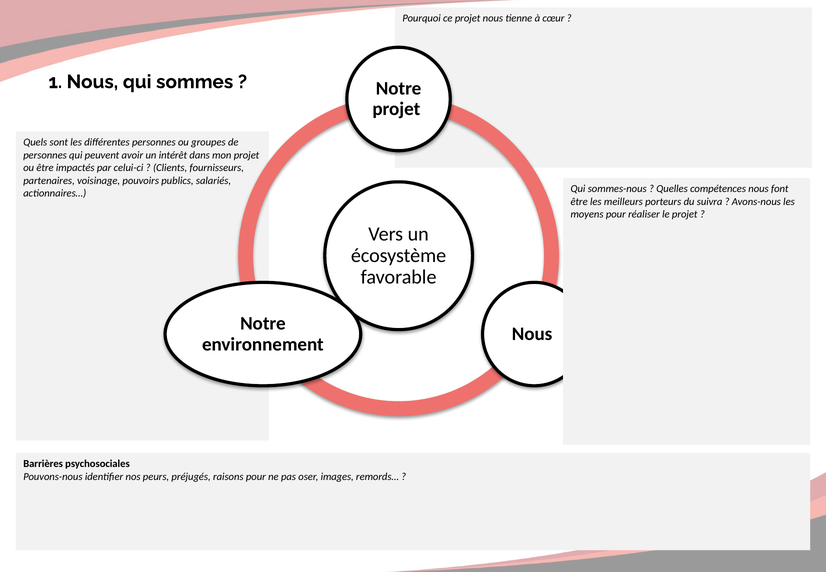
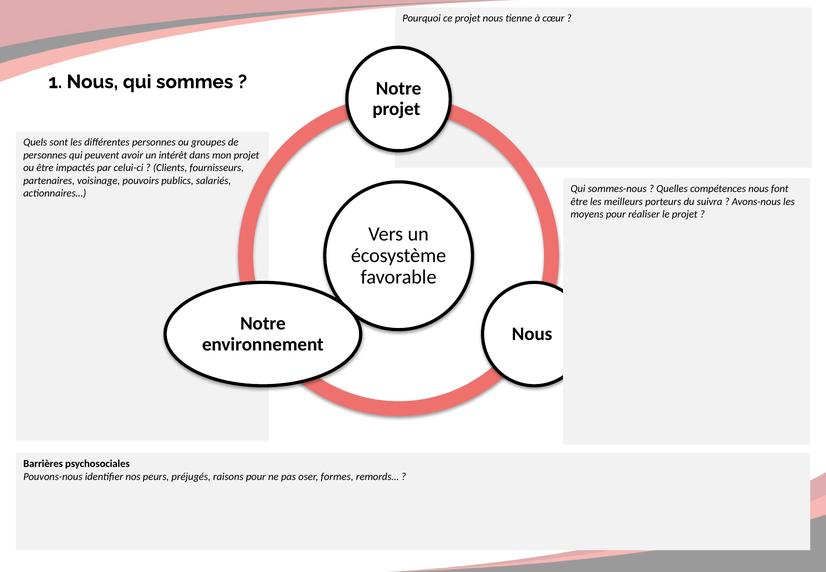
images: images -> formes
